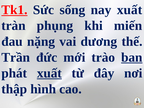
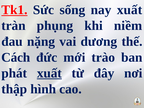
miến: miến -> niềm
Trần: Trần -> Cách
ban underline: present -> none
